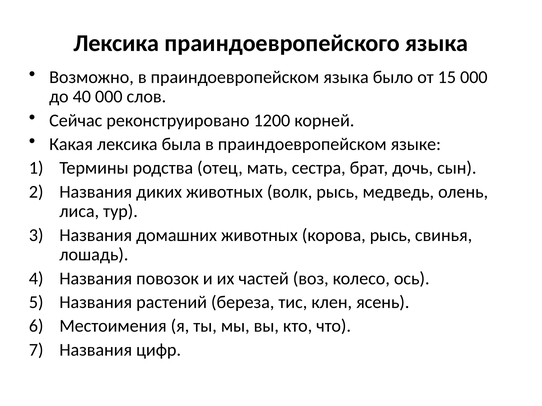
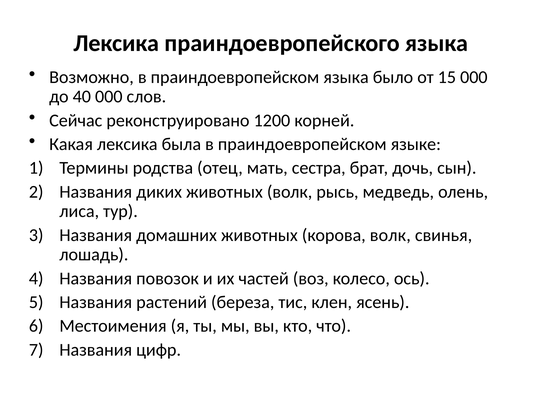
корова рысь: рысь -> волк
